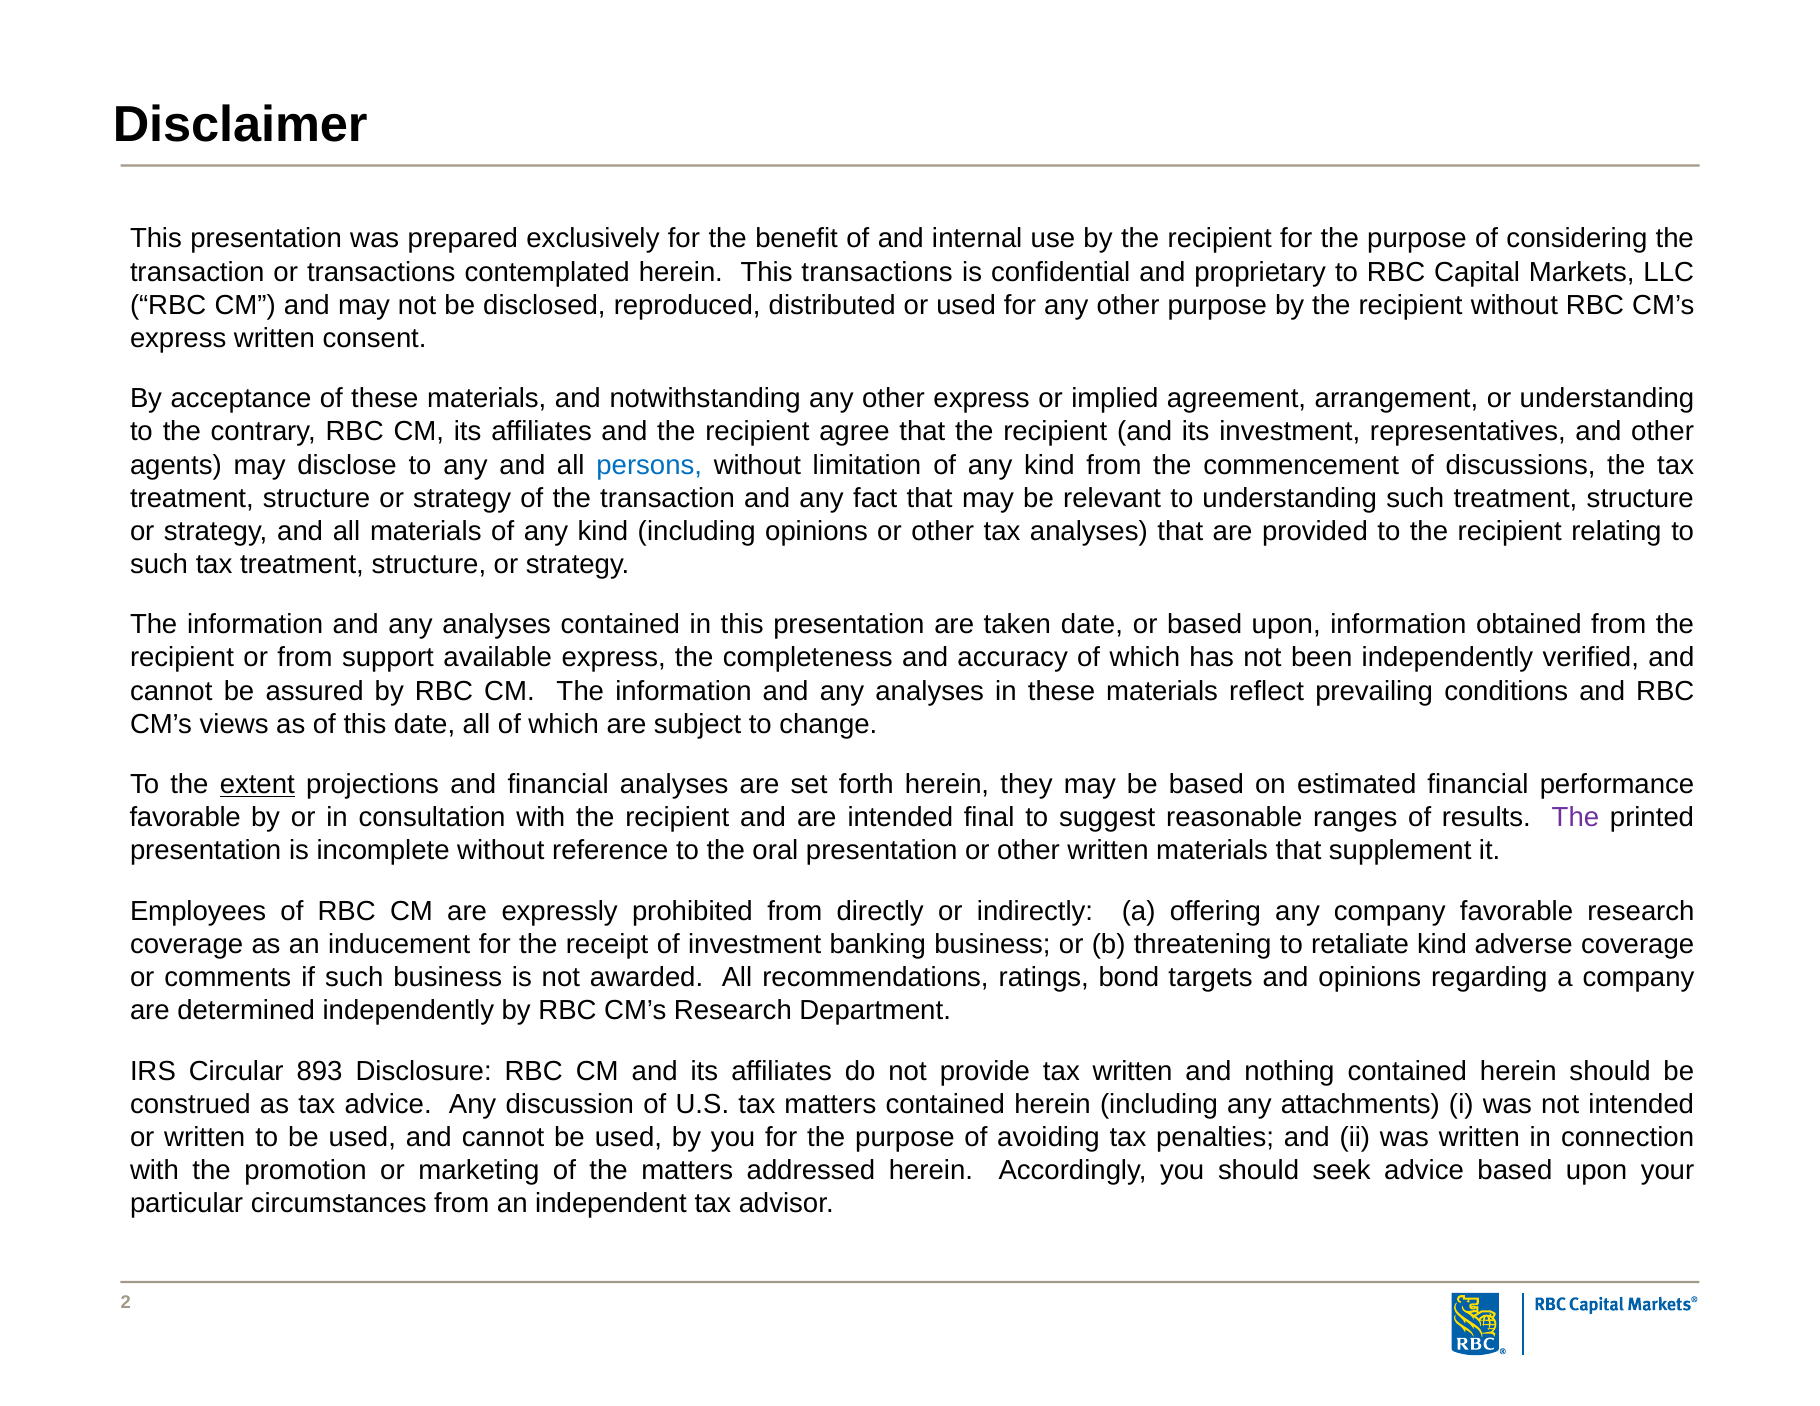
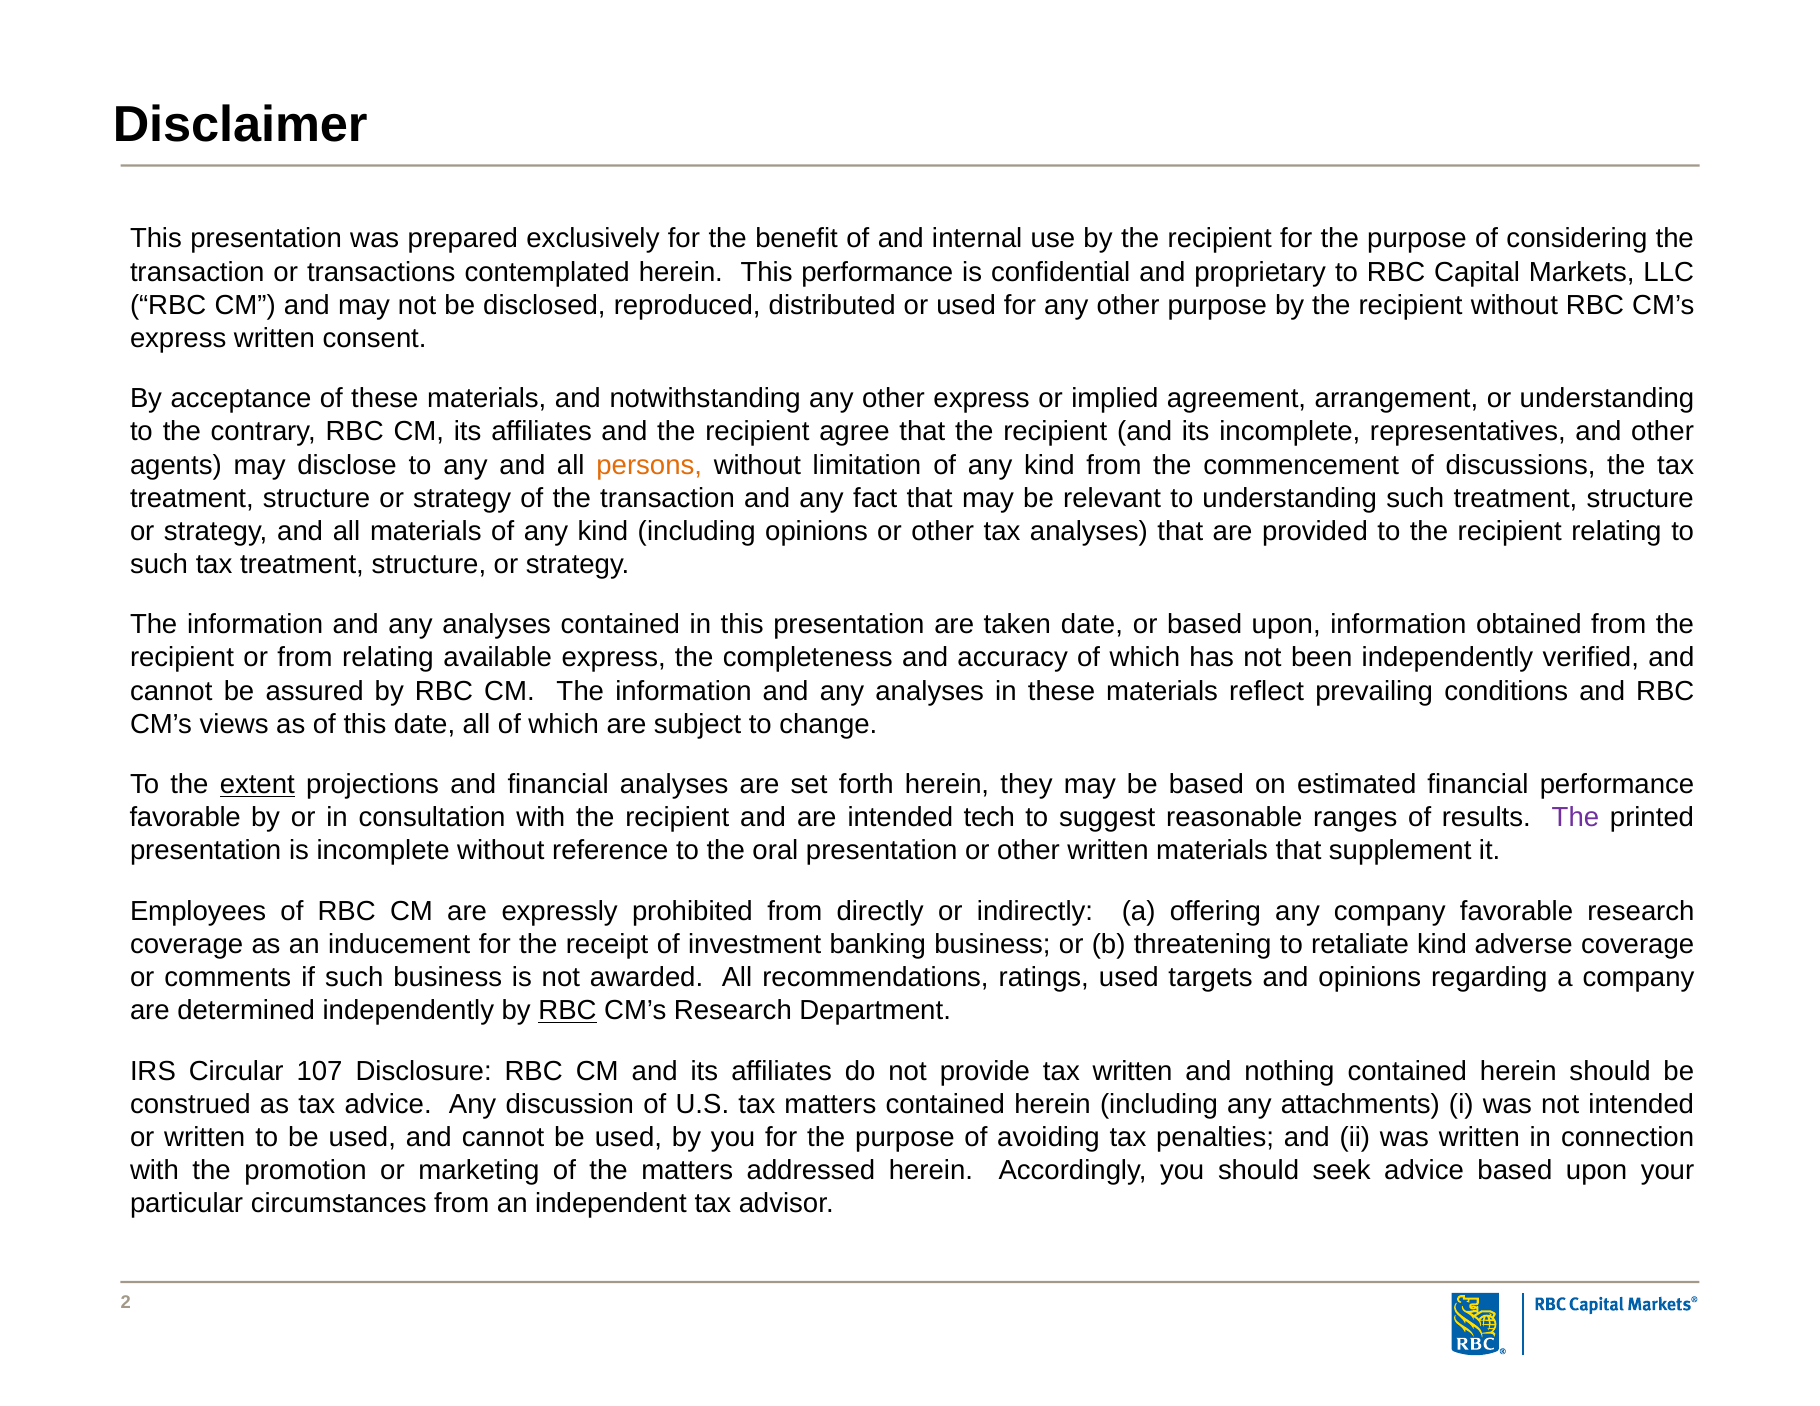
This transactions: transactions -> performance
its investment: investment -> incomplete
persons colour: blue -> orange
from support: support -> relating
final: final -> tech
ratings bond: bond -> used
RBC at (568, 1011) underline: none -> present
893: 893 -> 107
